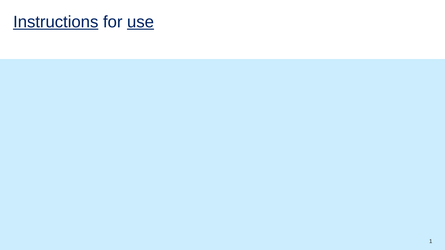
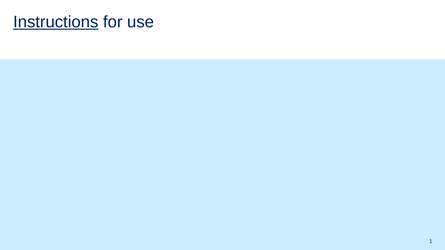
use underline: present -> none
